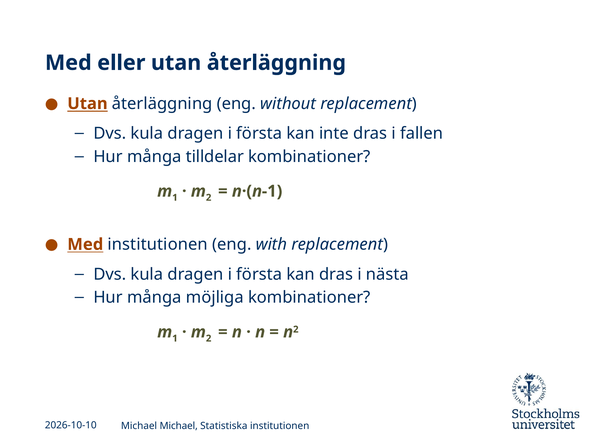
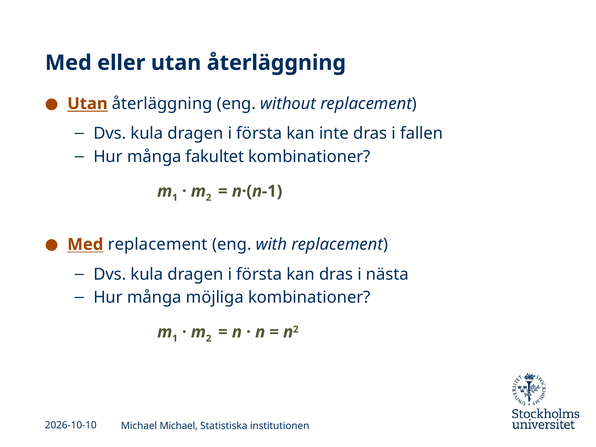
tilldelar: tilldelar -> fakultet
Med institutionen: institutionen -> replacement
